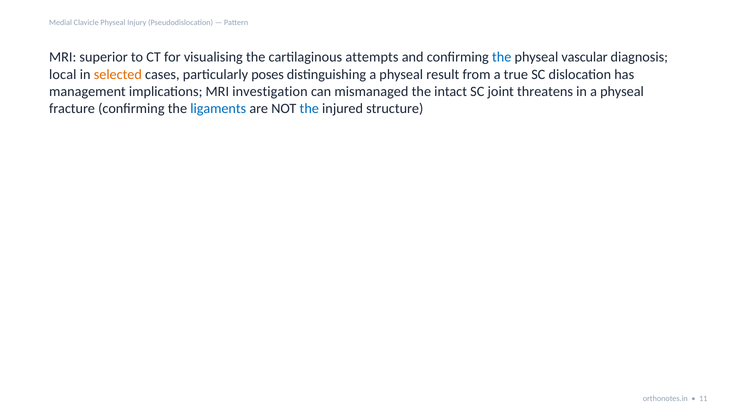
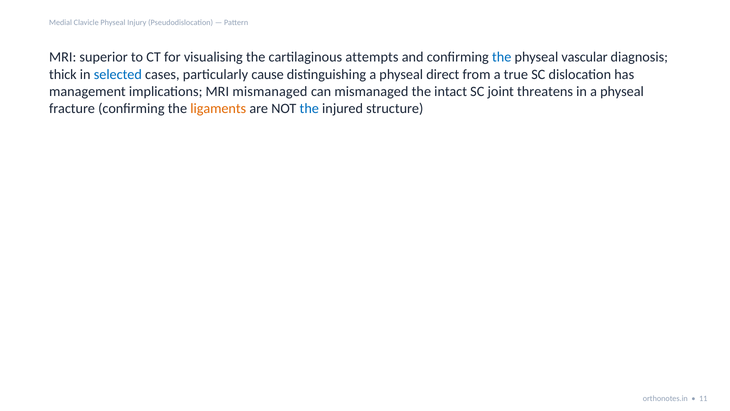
local: local -> thick
selected colour: orange -> blue
poses: poses -> cause
result: result -> direct
MRI investigation: investigation -> mismanaged
ligaments colour: blue -> orange
